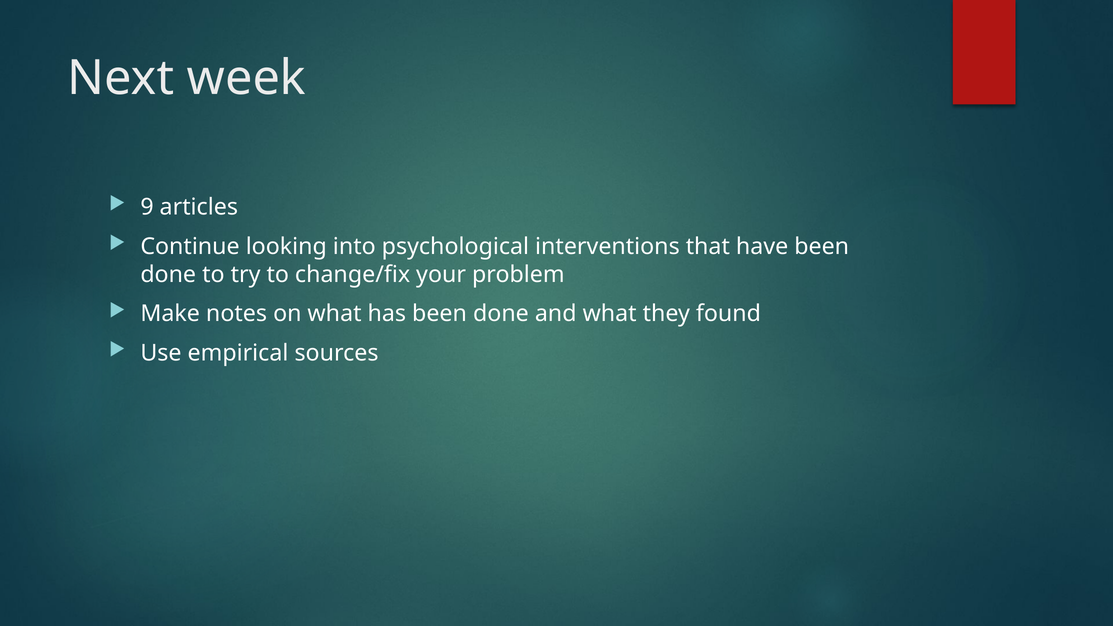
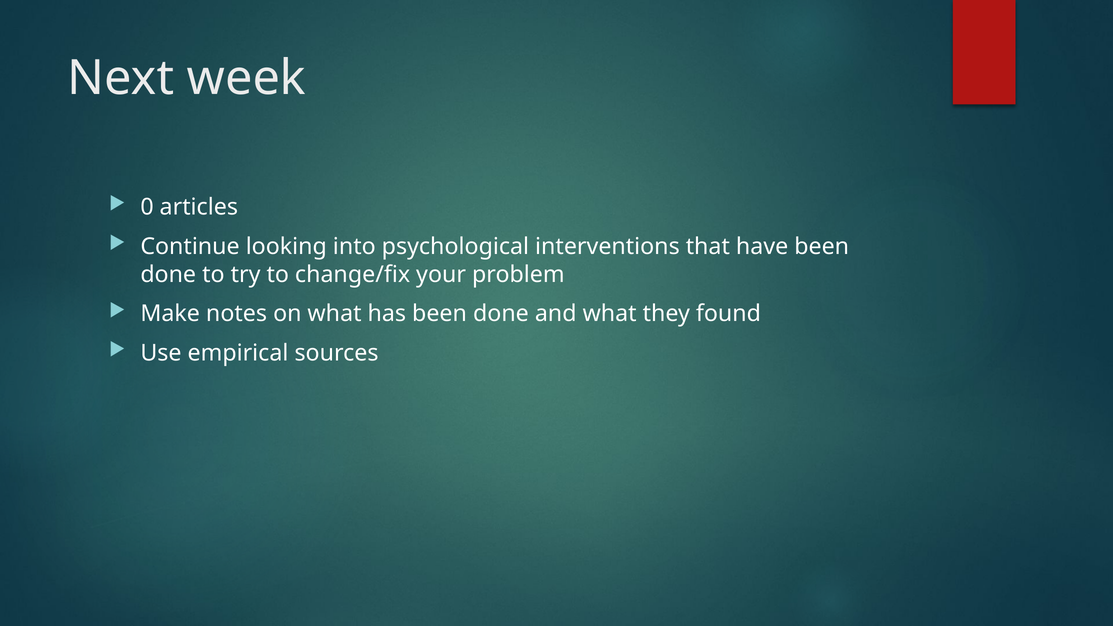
9: 9 -> 0
